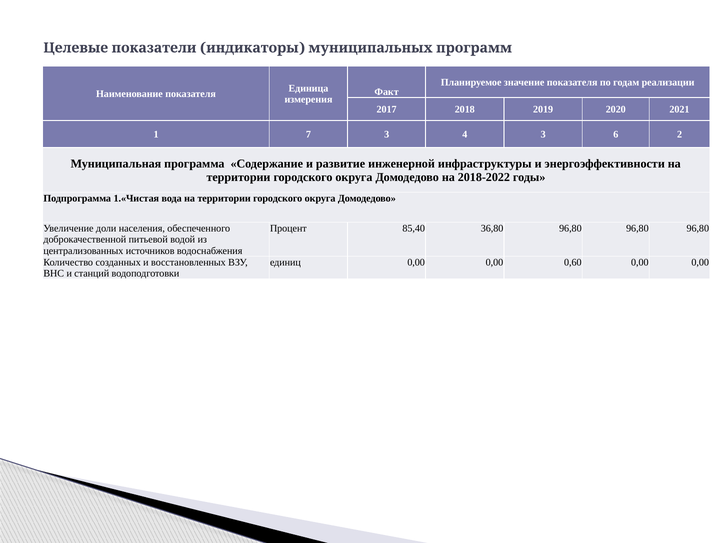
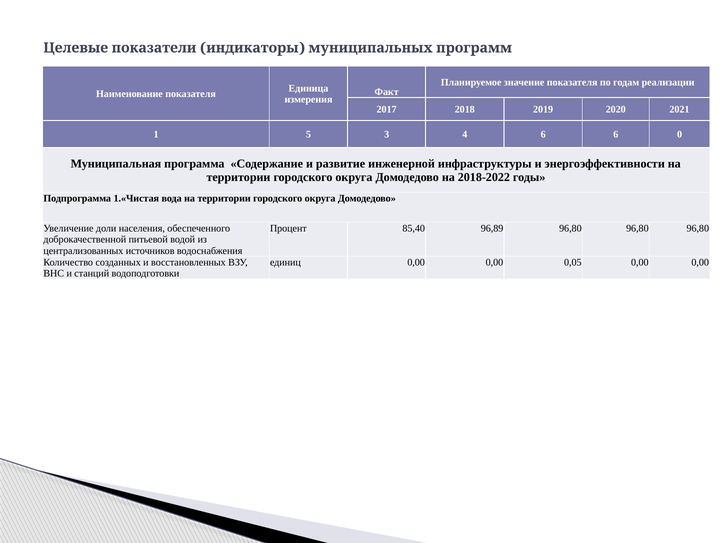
7: 7 -> 5
4 3: 3 -> 6
2: 2 -> 0
36,80: 36,80 -> 96,89
0,60: 0,60 -> 0,05
